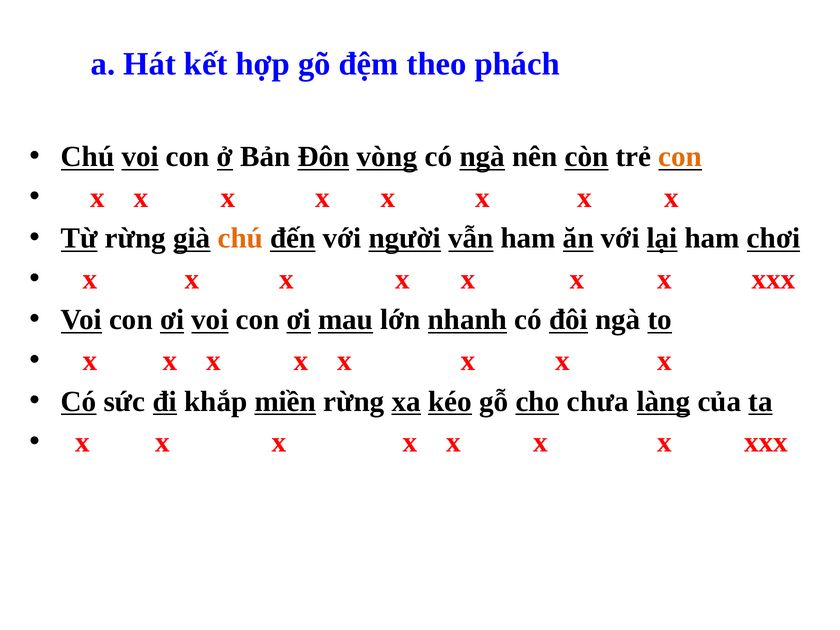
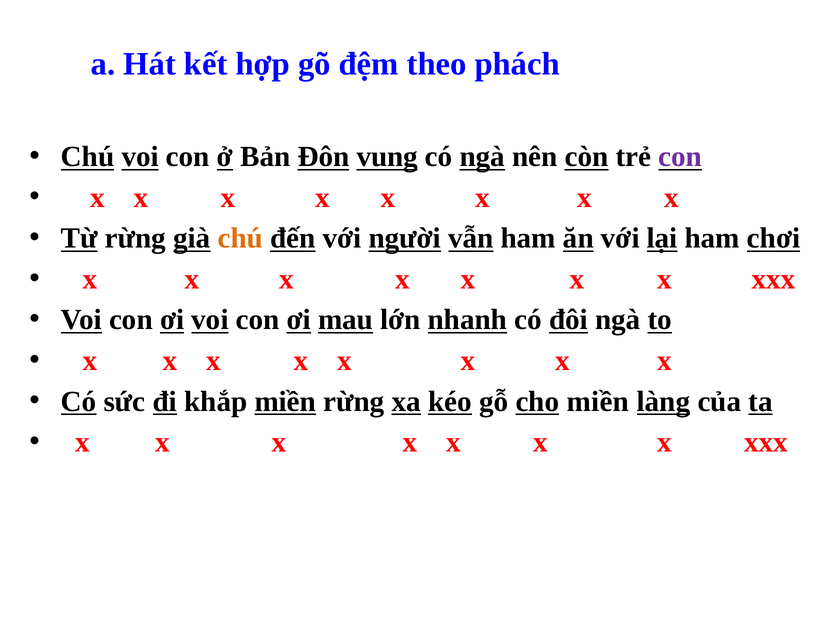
vòng: vòng -> vung
con at (680, 157) colour: orange -> purple
cho chưa: chưa -> miền
